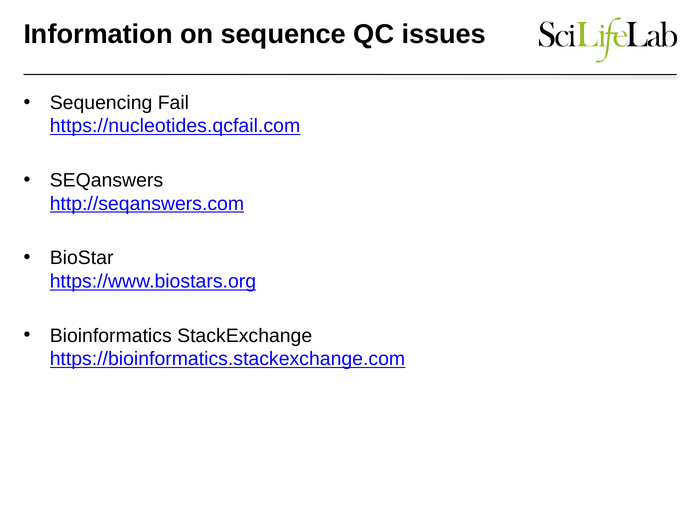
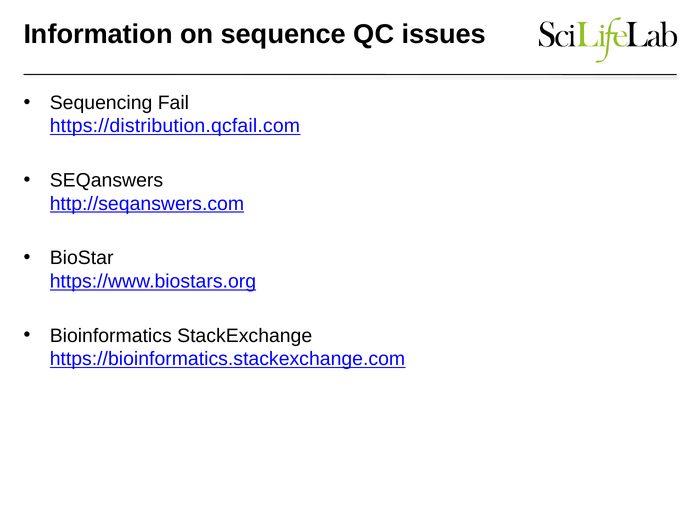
https://nucleotides.qcfail.com: https://nucleotides.qcfail.com -> https://distribution.qcfail.com
